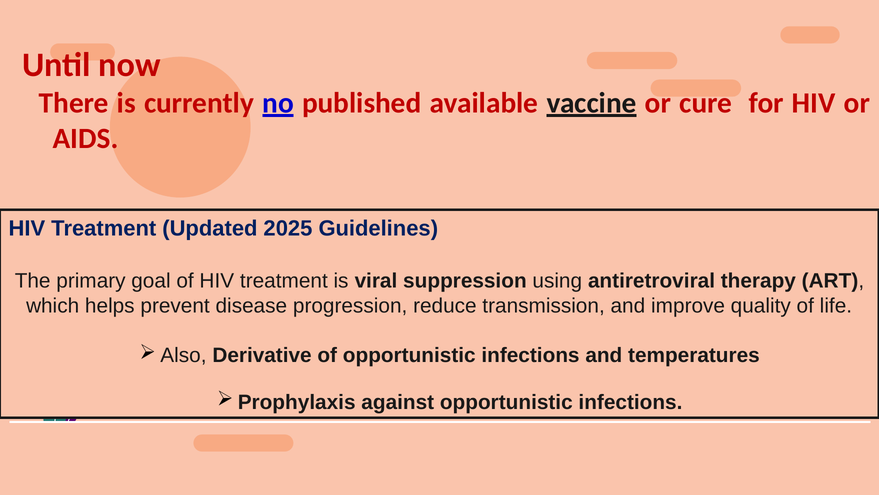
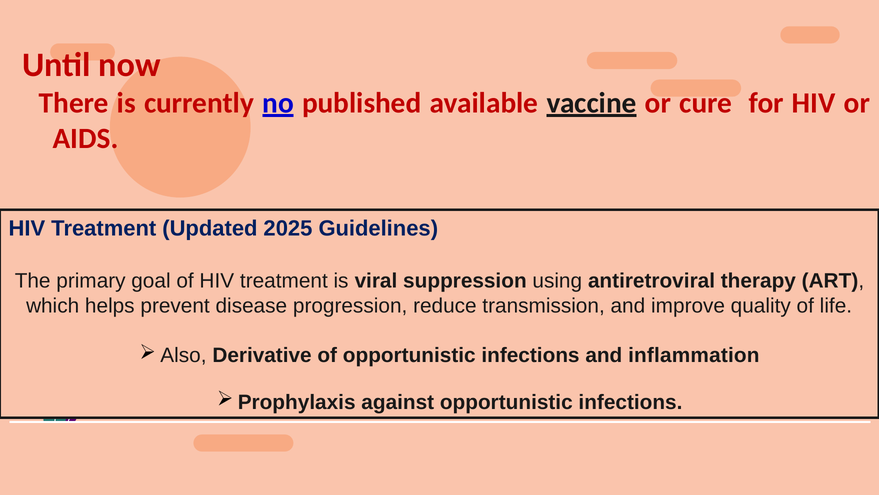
temperatures: temperatures -> inflammation
